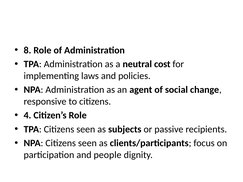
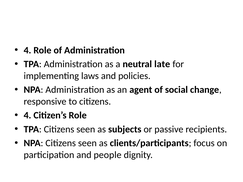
8 at (27, 50): 8 -> 4
cost: cost -> late
